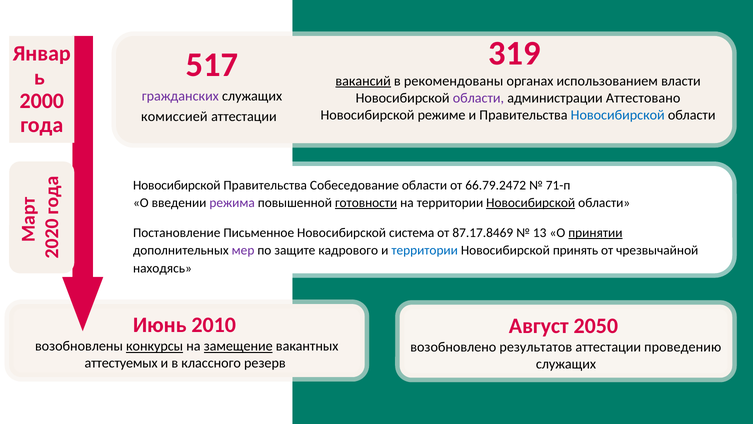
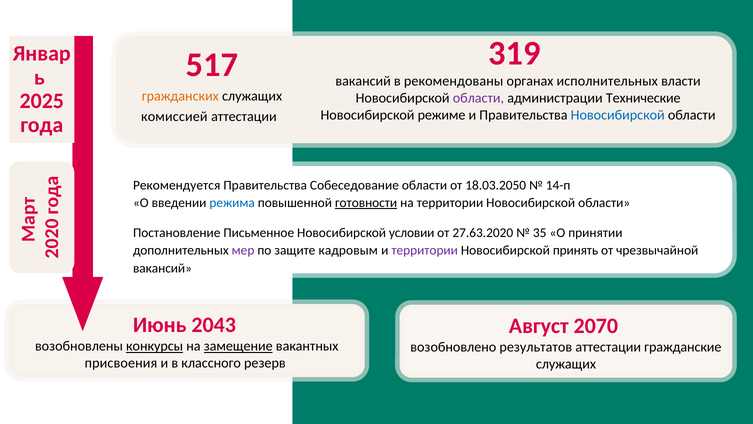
вакансий at (363, 81) underline: present -> none
использованием: использованием -> исполнительных
гражданских colour: purple -> orange
2000: 2000 -> 2025
Аттестовано: Аттестовано -> Технические
Новосибирской at (177, 185): Новосибирской -> Рекомендуется
66.79.2472: 66.79.2472 -> 18.03.2050
71-п: 71-п -> 14-п
режима colour: purple -> blue
Новосибирской at (531, 203) underline: present -> none
система: система -> условии
87.17.8469: 87.17.8469 -> 27.63.2020
13: 13 -> 35
принятии underline: present -> none
кадрового: кадрового -> кадровым
территории at (425, 250) colour: blue -> purple
находясь at (162, 268): находясь -> вакансий
2010: 2010 -> 2043
2050: 2050 -> 2070
проведению: проведению -> гражданские
аттестуемых: аттестуемых -> присвоения
